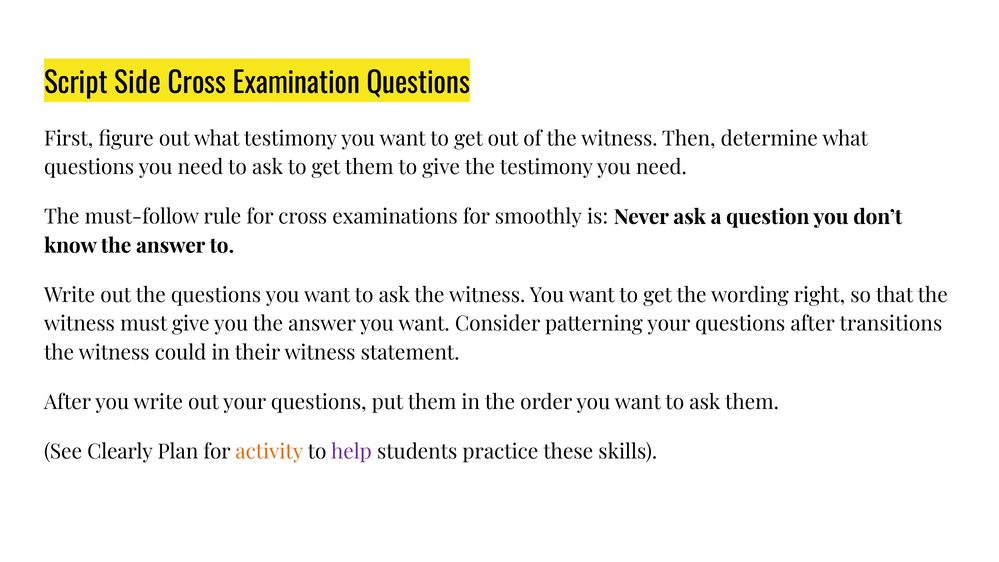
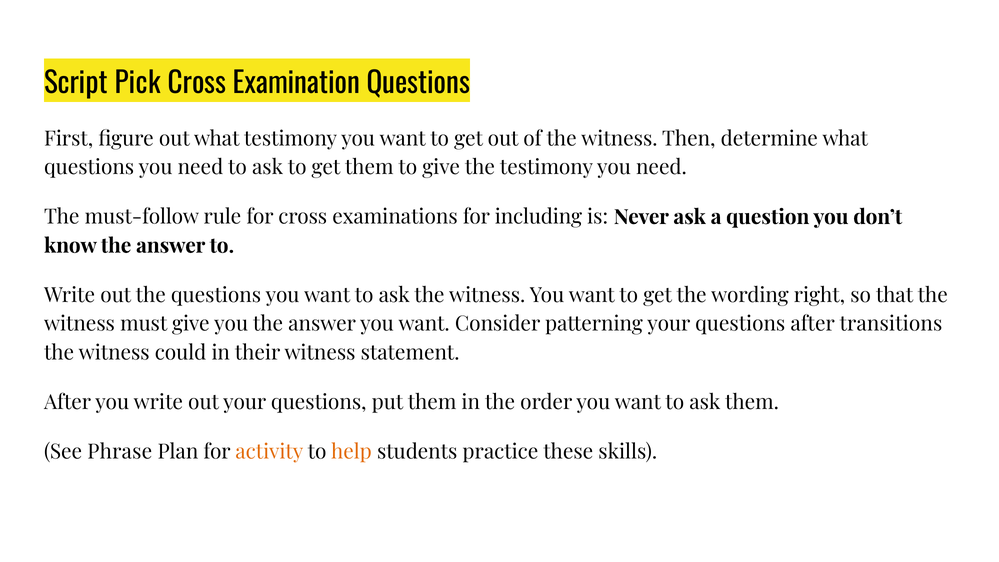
Side: Side -> Pick
smoothly: smoothly -> including
Clearly: Clearly -> Phrase
help colour: purple -> orange
